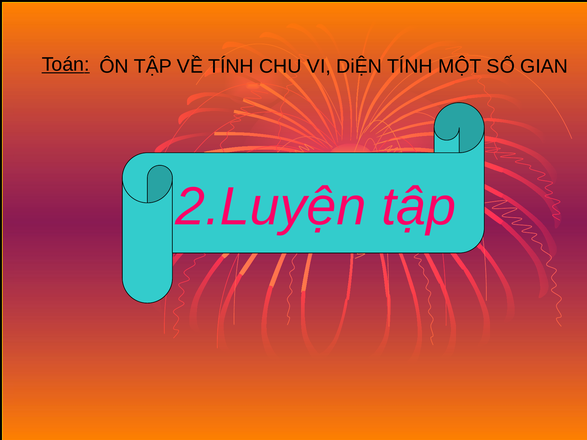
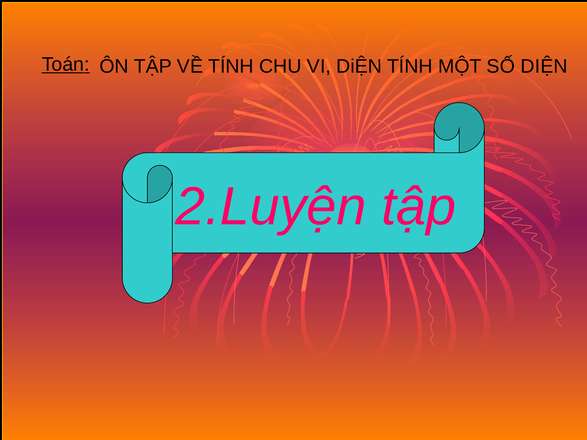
SỐ GIAN: GIAN -> DIỆN
